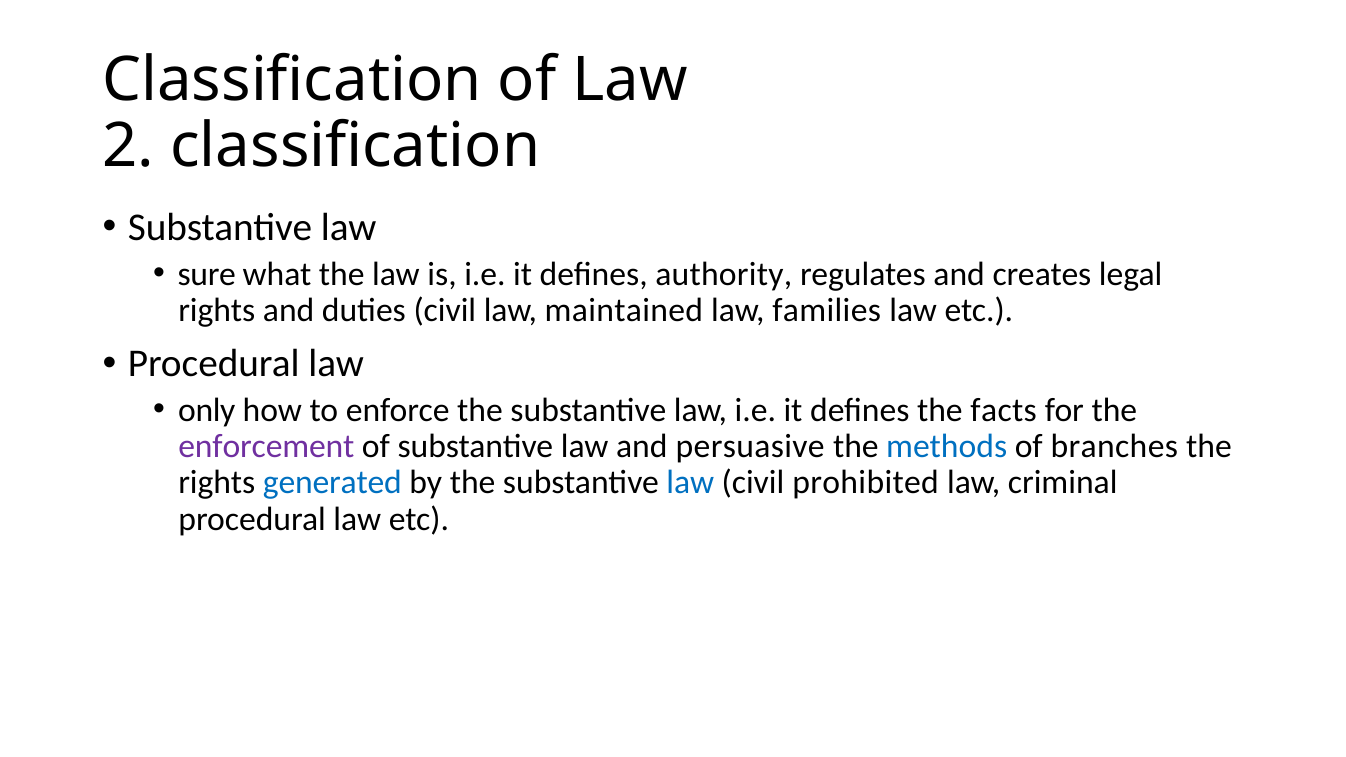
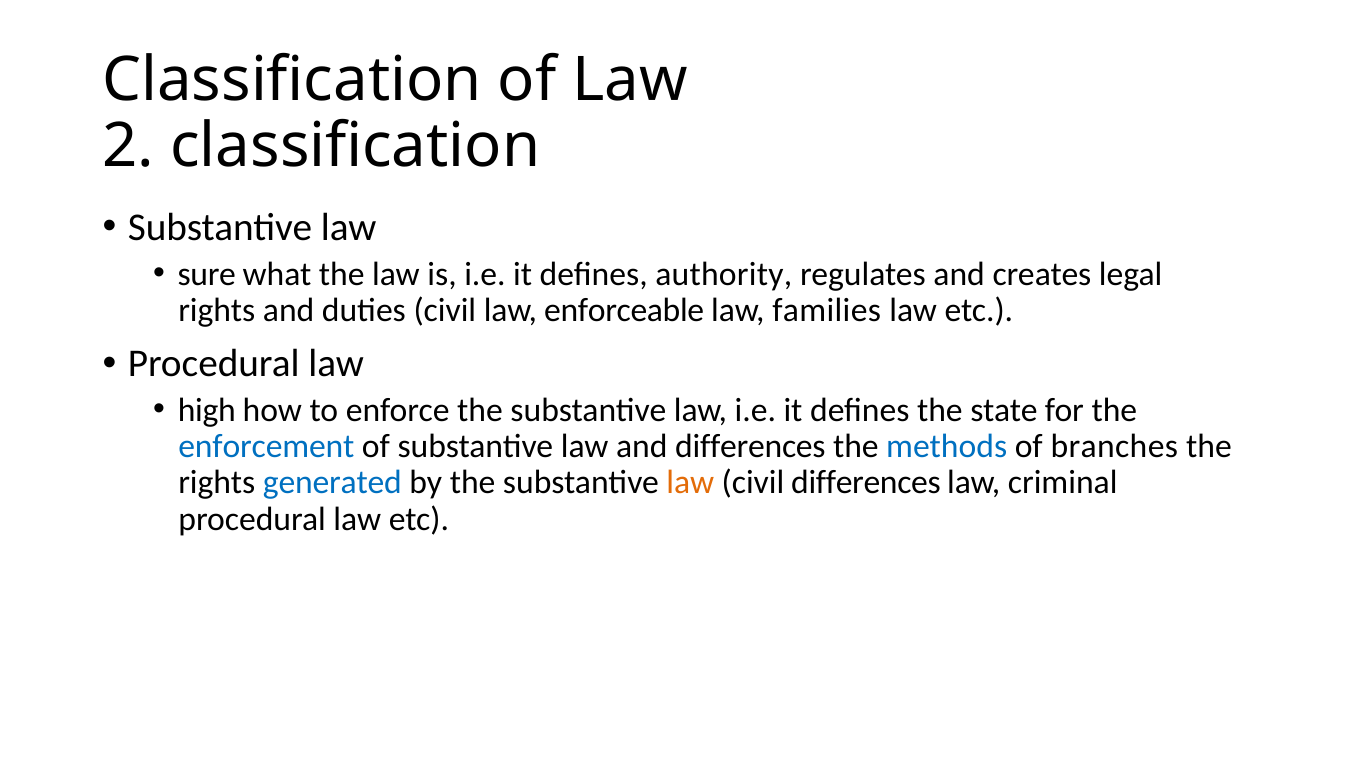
maintained: maintained -> enforceable
only: only -> high
facts: facts -> state
enforcement colour: purple -> blue
and persuasive: persuasive -> differences
law at (690, 483) colour: blue -> orange
civil prohibited: prohibited -> differences
